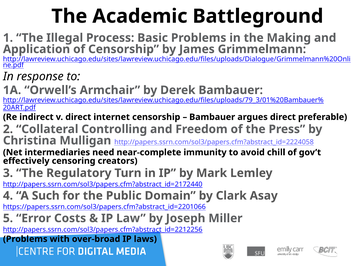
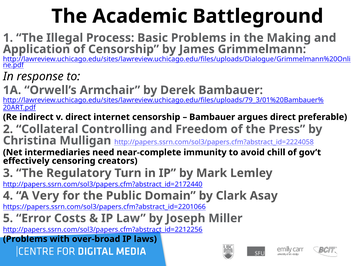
Such: Such -> Very
